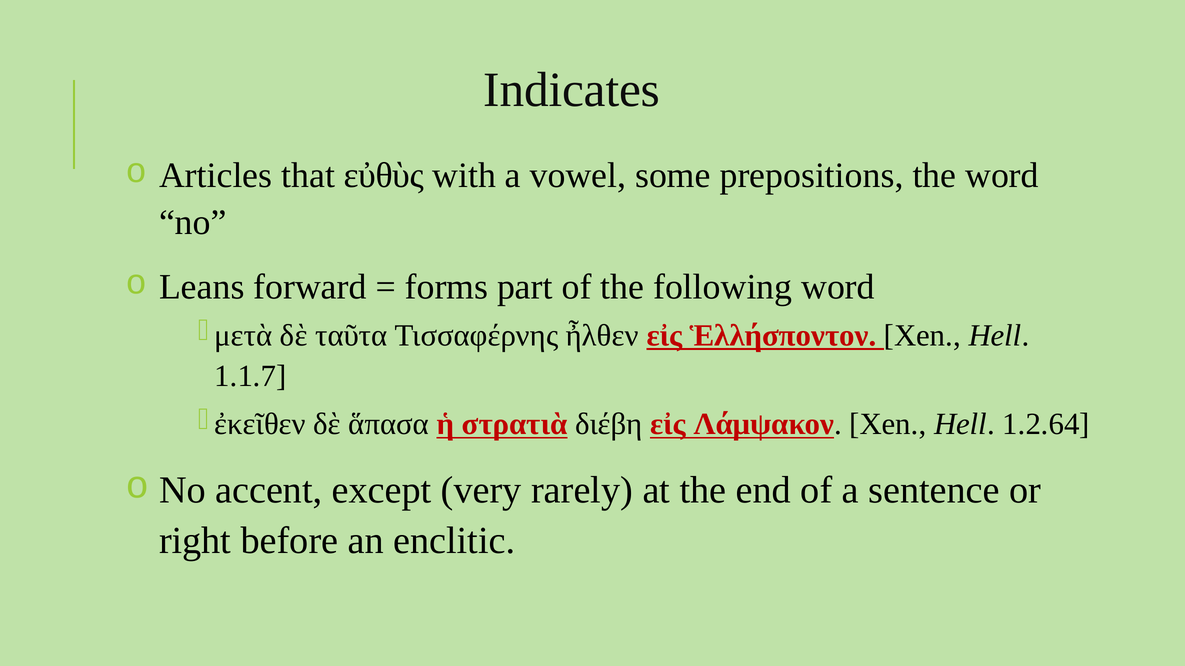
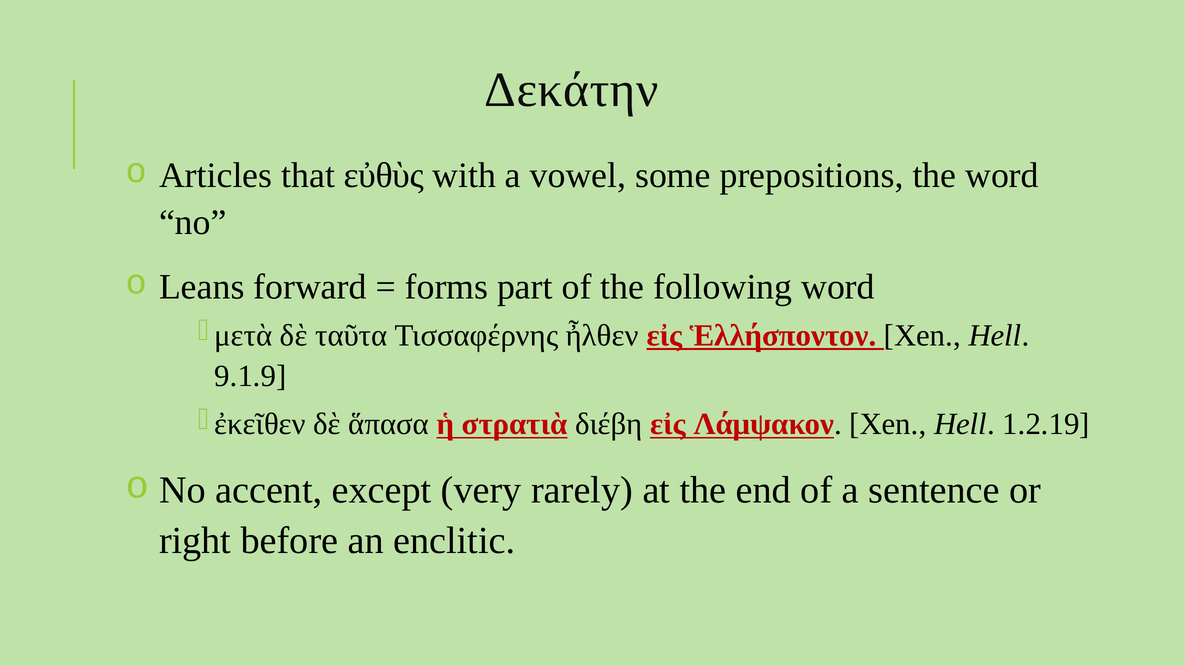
Indicates: Indicates -> Δεκάτην
1.1.7: 1.1.7 -> 9.1.9
1.2.64: 1.2.64 -> 1.2.19
